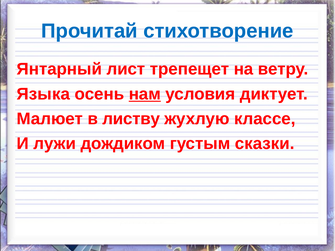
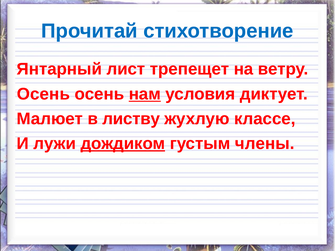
Языка at (43, 94): Языка -> Осень
дождиком underline: none -> present
сказки: сказки -> члены
